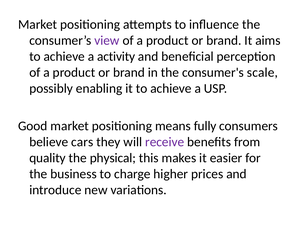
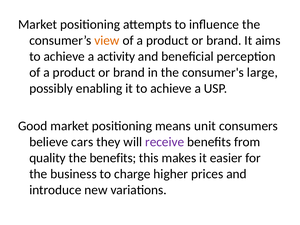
view colour: purple -> orange
scale: scale -> large
fully: fully -> unit
the physical: physical -> benefits
